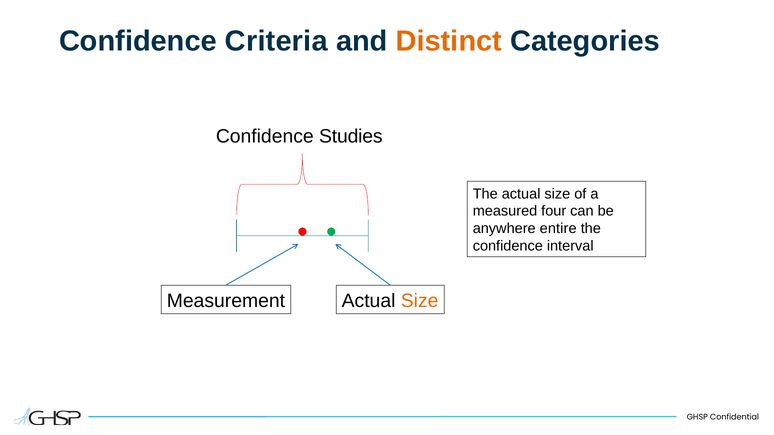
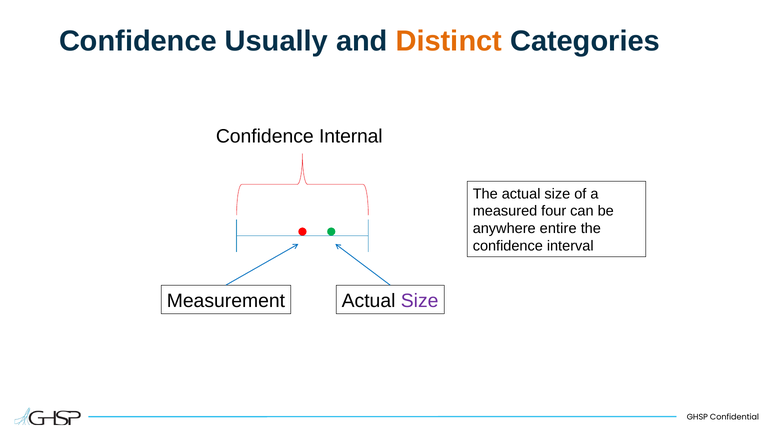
Criteria: Criteria -> Usually
Studies: Studies -> Internal
Size at (420, 301) colour: orange -> purple
